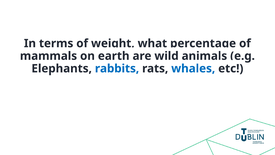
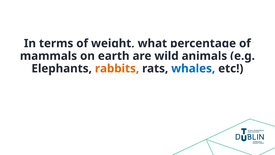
rabbits colour: blue -> orange
